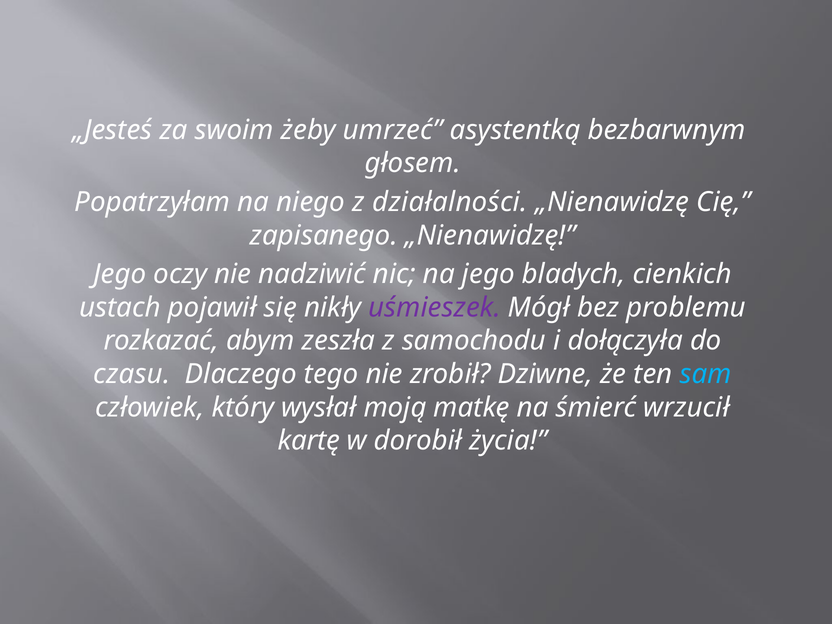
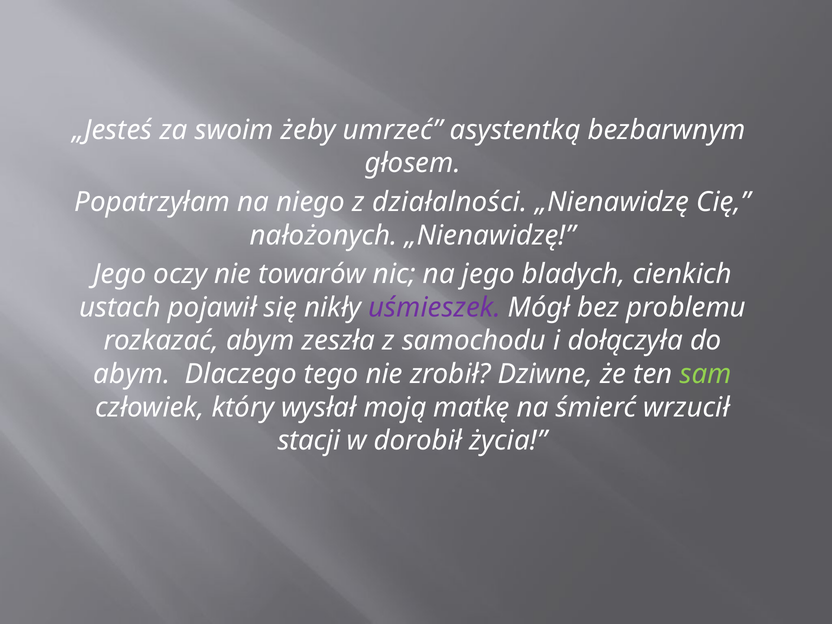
zapisanego: zapisanego -> nałożonych
nadziwić: nadziwić -> towarów
czasu at (132, 374): czasu -> abym
sam colour: light blue -> light green
kartę: kartę -> stacji
